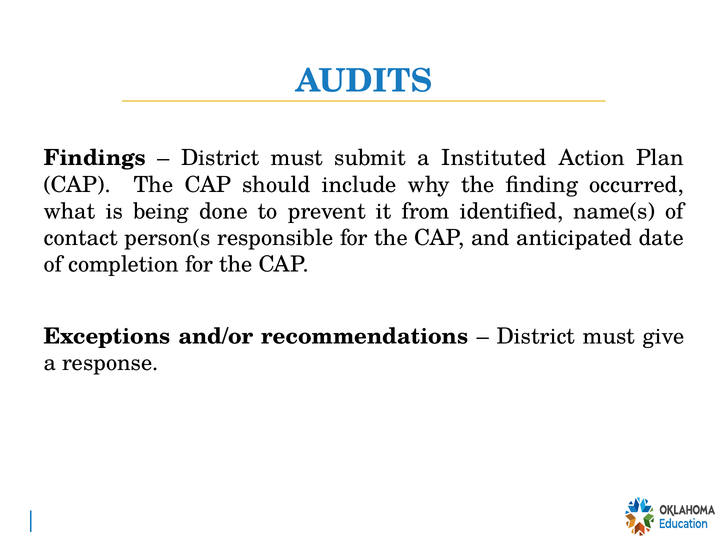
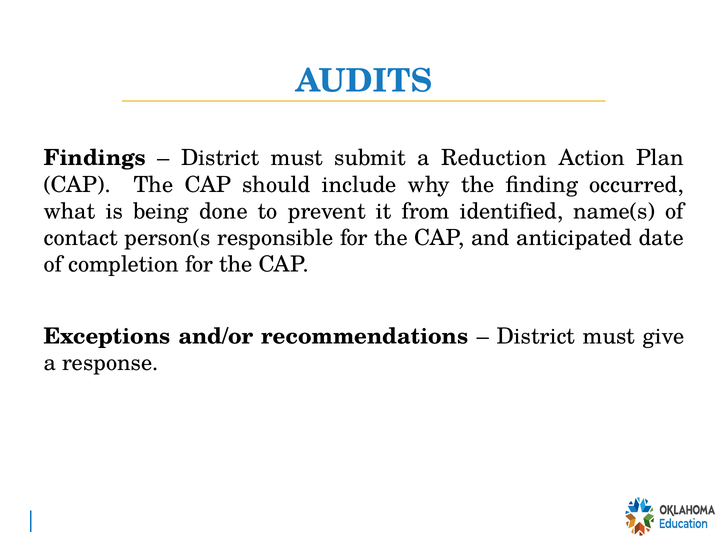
Instituted: Instituted -> Reduction
